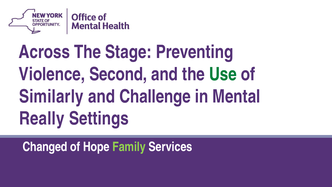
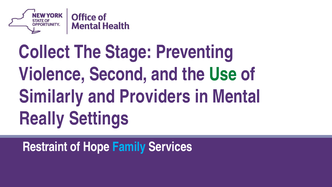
Across: Across -> Collect
Challenge: Challenge -> Providers
Changed: Changed -> Restraint
Family colour: light green -> light blue
